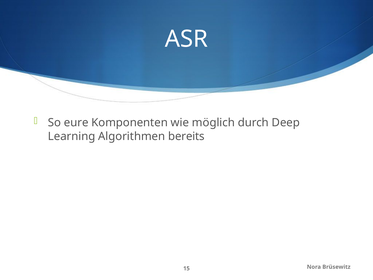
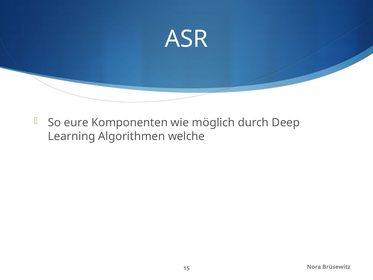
bereits: bereits -> welche
